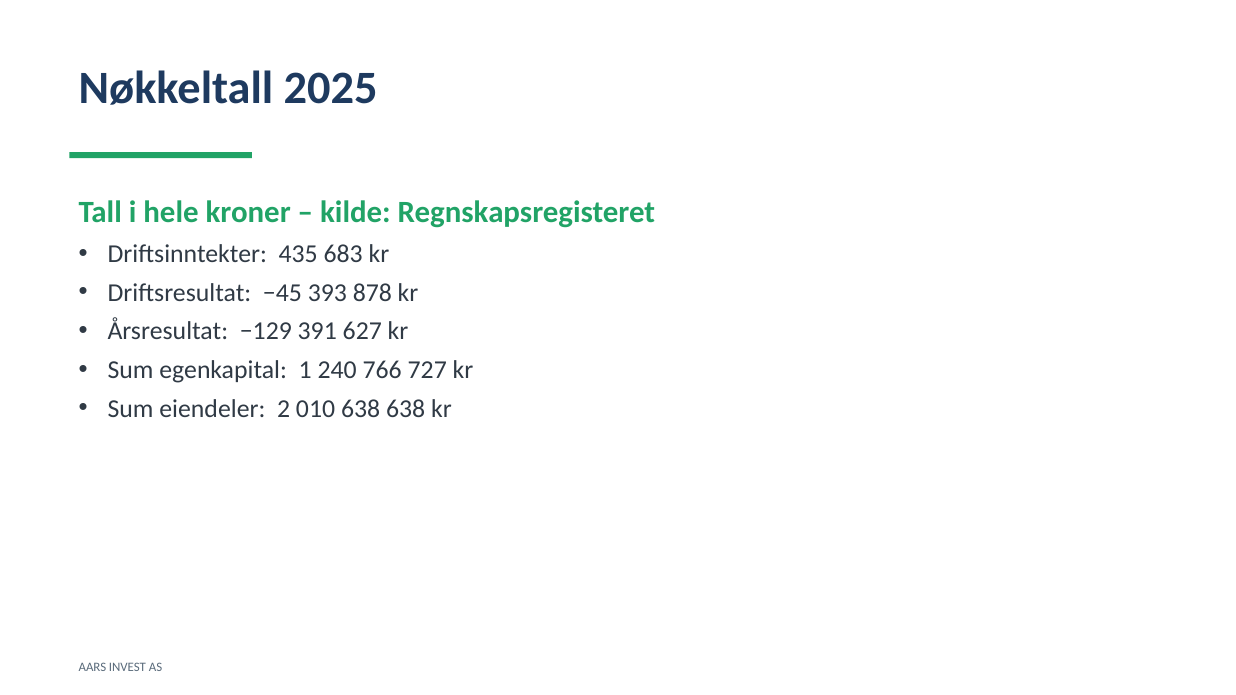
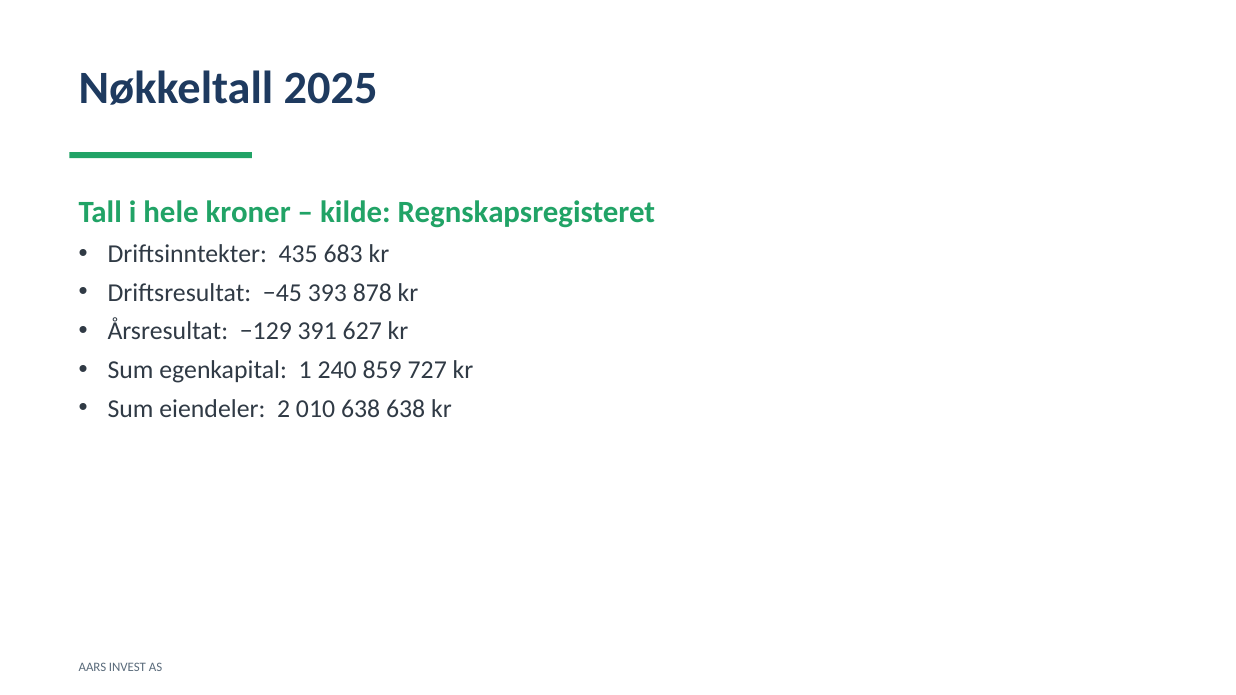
766: 766 -> 859
